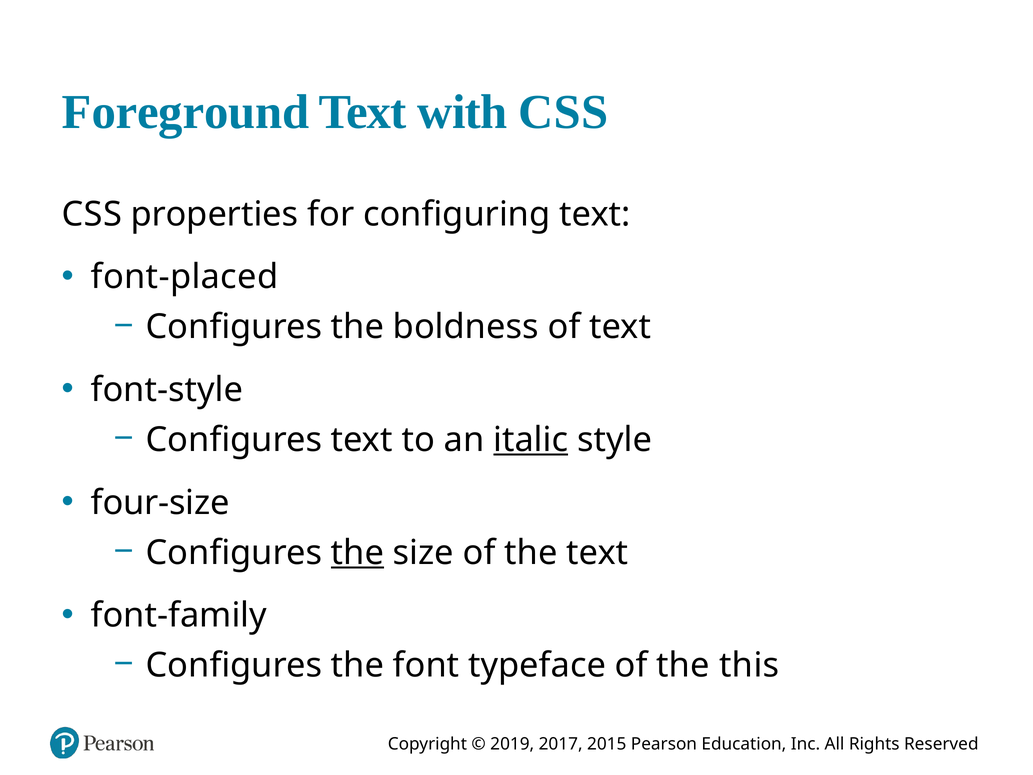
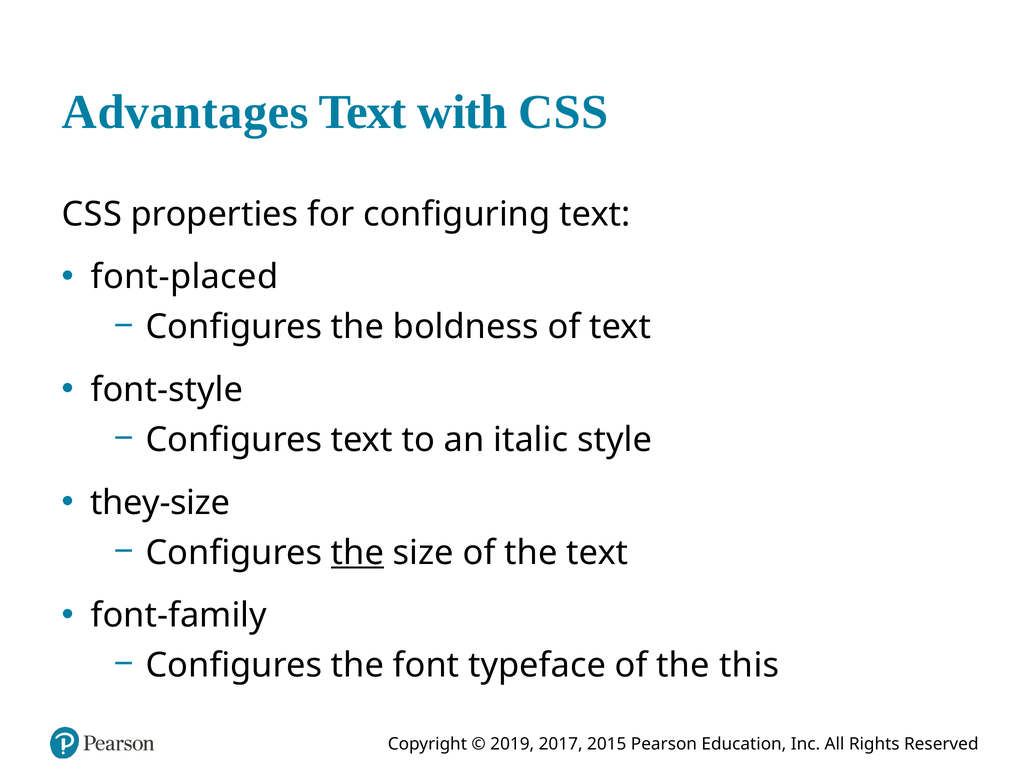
Foreground: Foreground -> Advantages
italic underline: present -> none
four-size: four-size -> they-size
